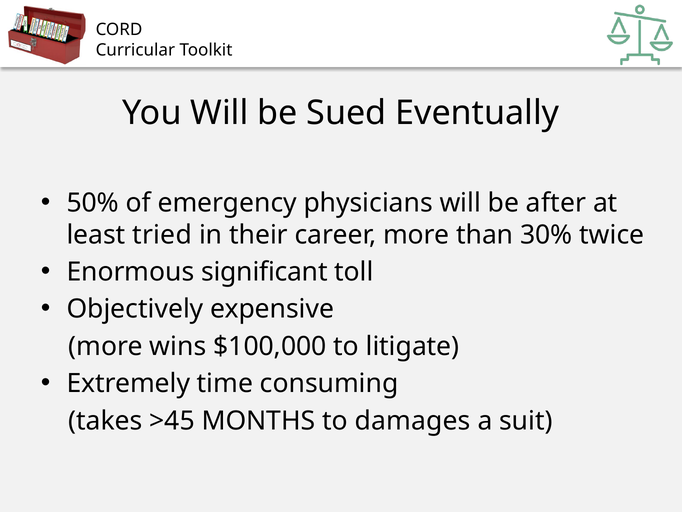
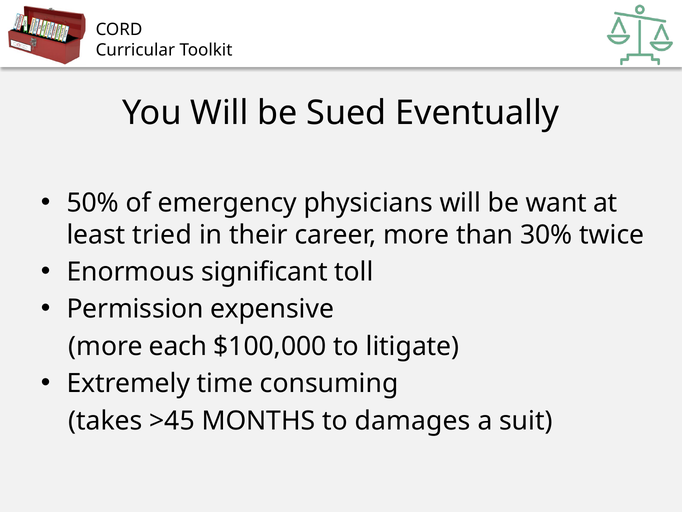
after: after -> want
Objectively: Objectively -> Permission
wins: wins -> each
